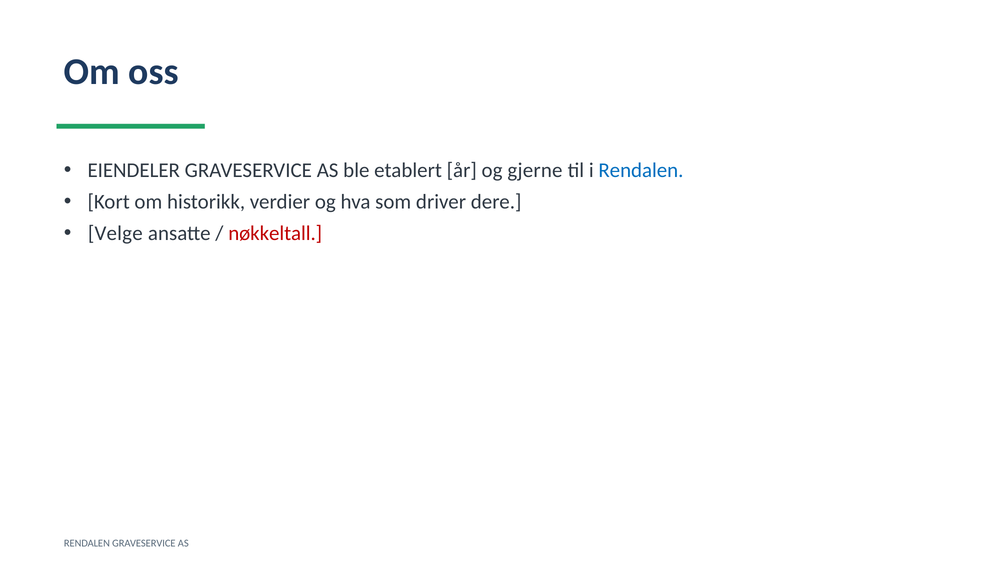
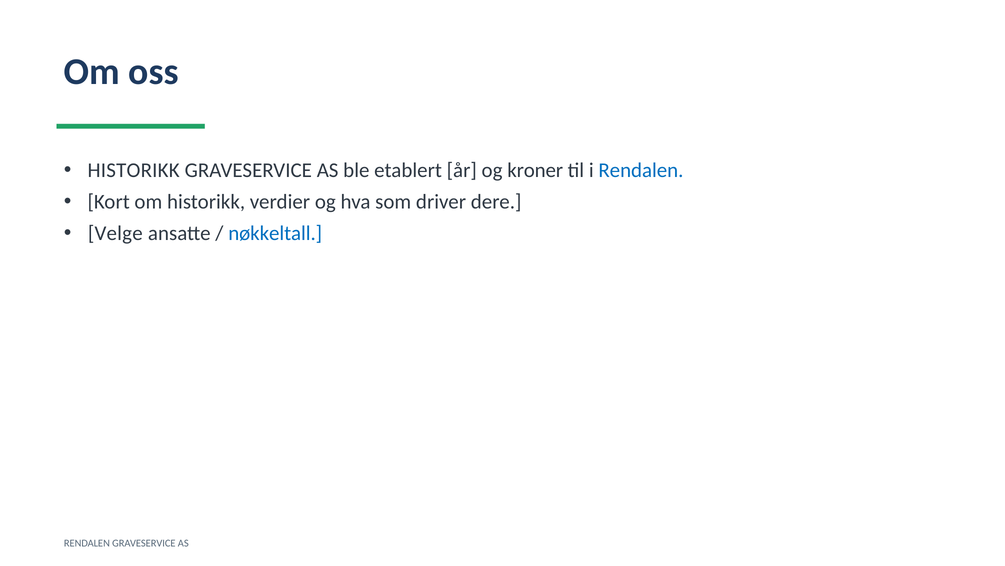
EIENDELER at (134, 170): EIENDELER -> HISTORIKK
gjerne: gjerne -> kroner
nøkkeltall colour: red -> blue
